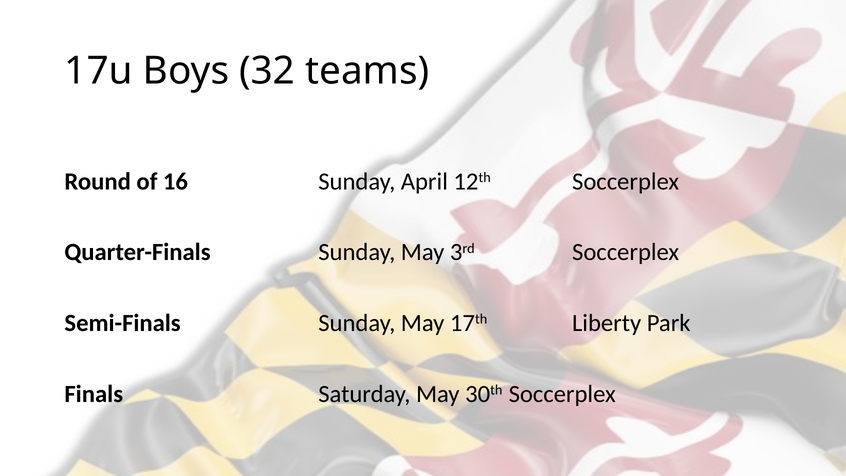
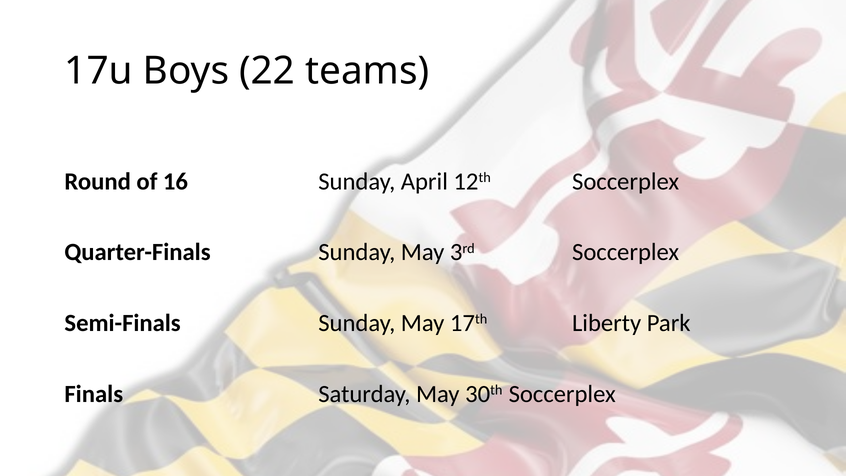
32: 32 -> 22
